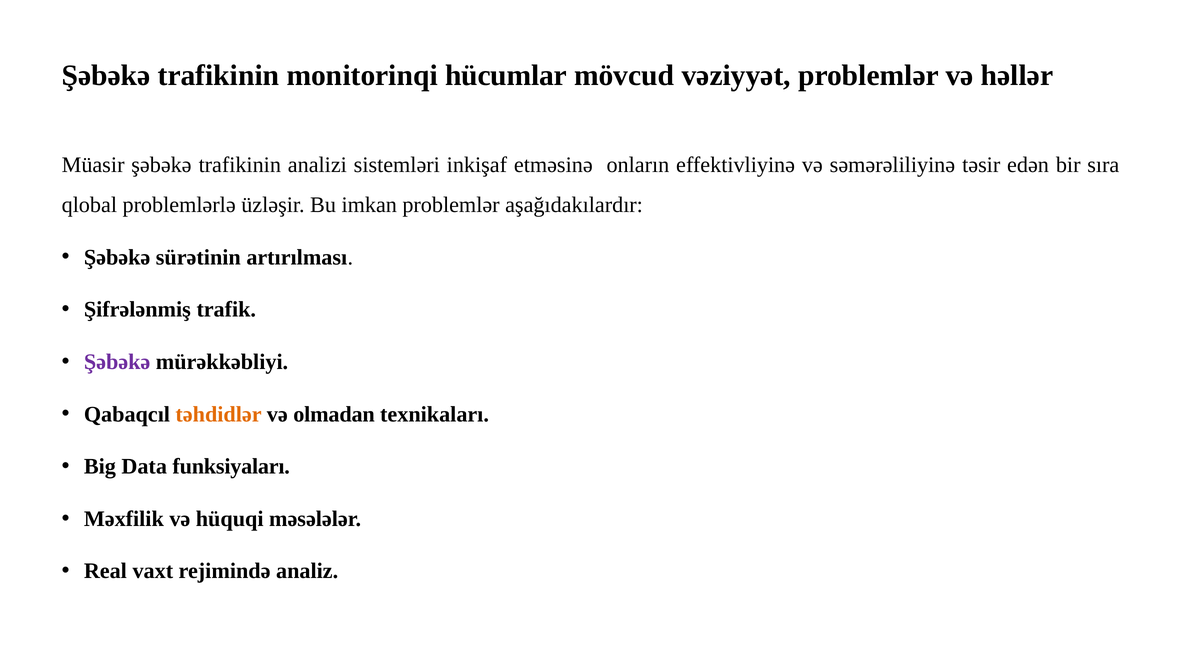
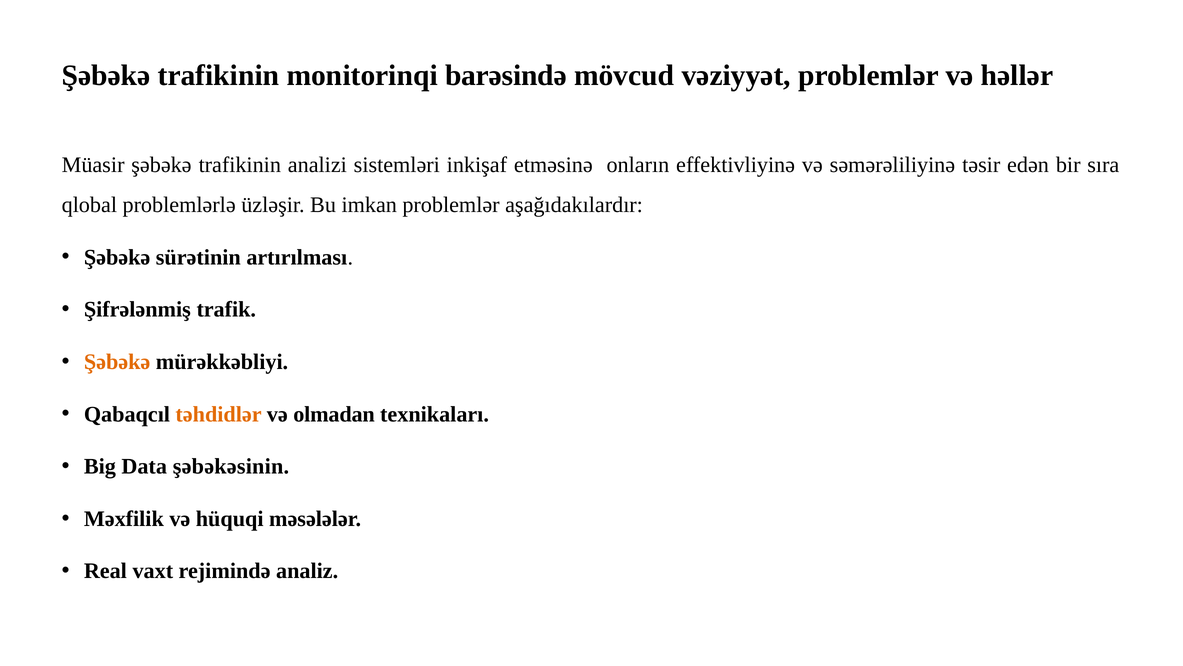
hücumlar: hücumlar -> barəsində
Şəbəkə at (117, 362) colour: purple -> orange
funksiyaları: funksiyaları -> şəbəkəsinin
